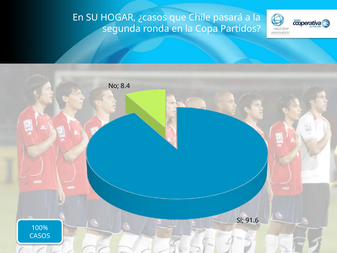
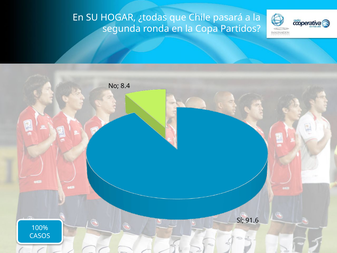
¿casos: ¿casos -> ¿todas
